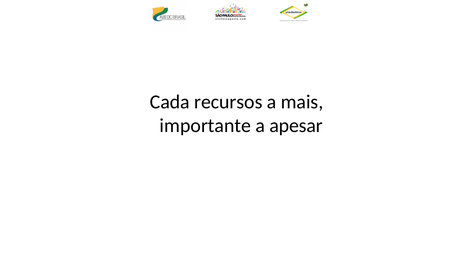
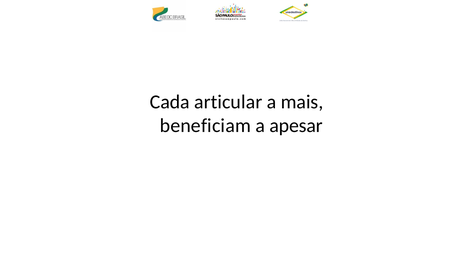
recursos: recursos -> articular
importante: importante -> beneficiam
